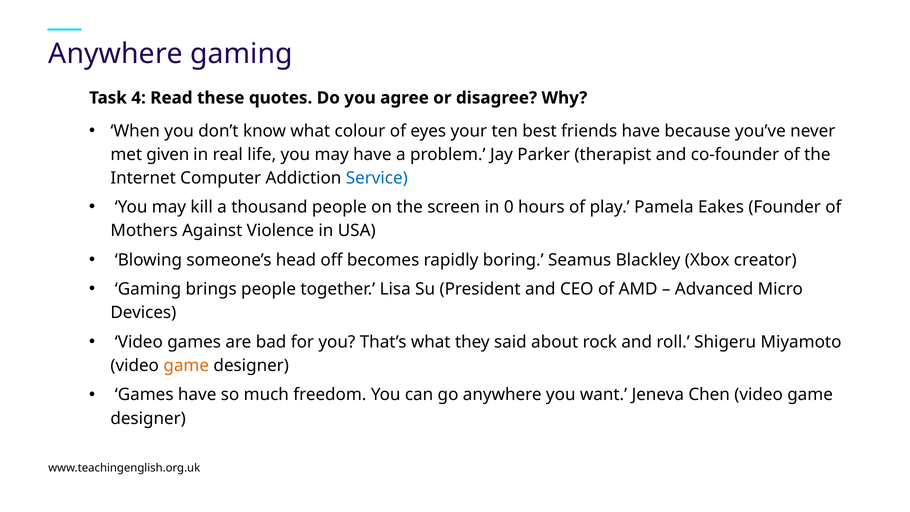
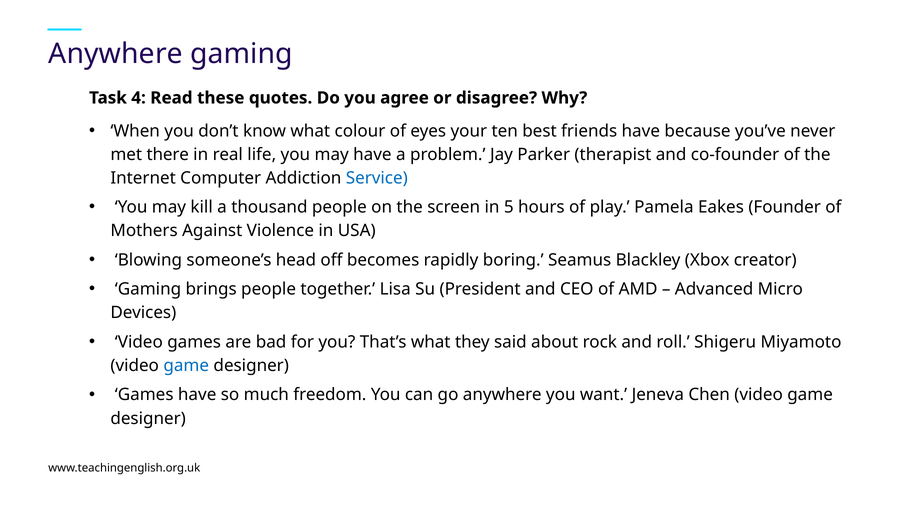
given: given -> there
0: 0 -> 5
game at (186, 365) colour: orange -> blue
